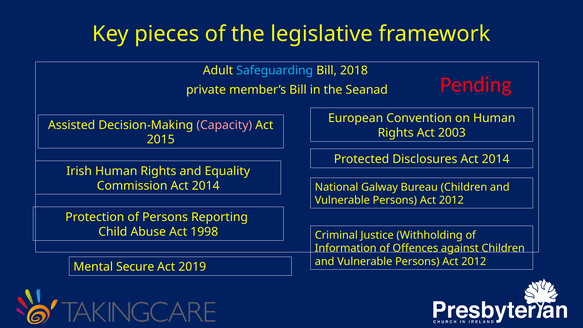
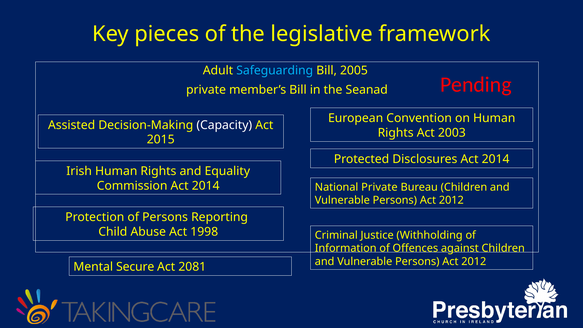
2018: 2018 -> 2005
Capacity colour: pink -> white
National Galway: Galway -> Private
2019: 2019 -> 2081
